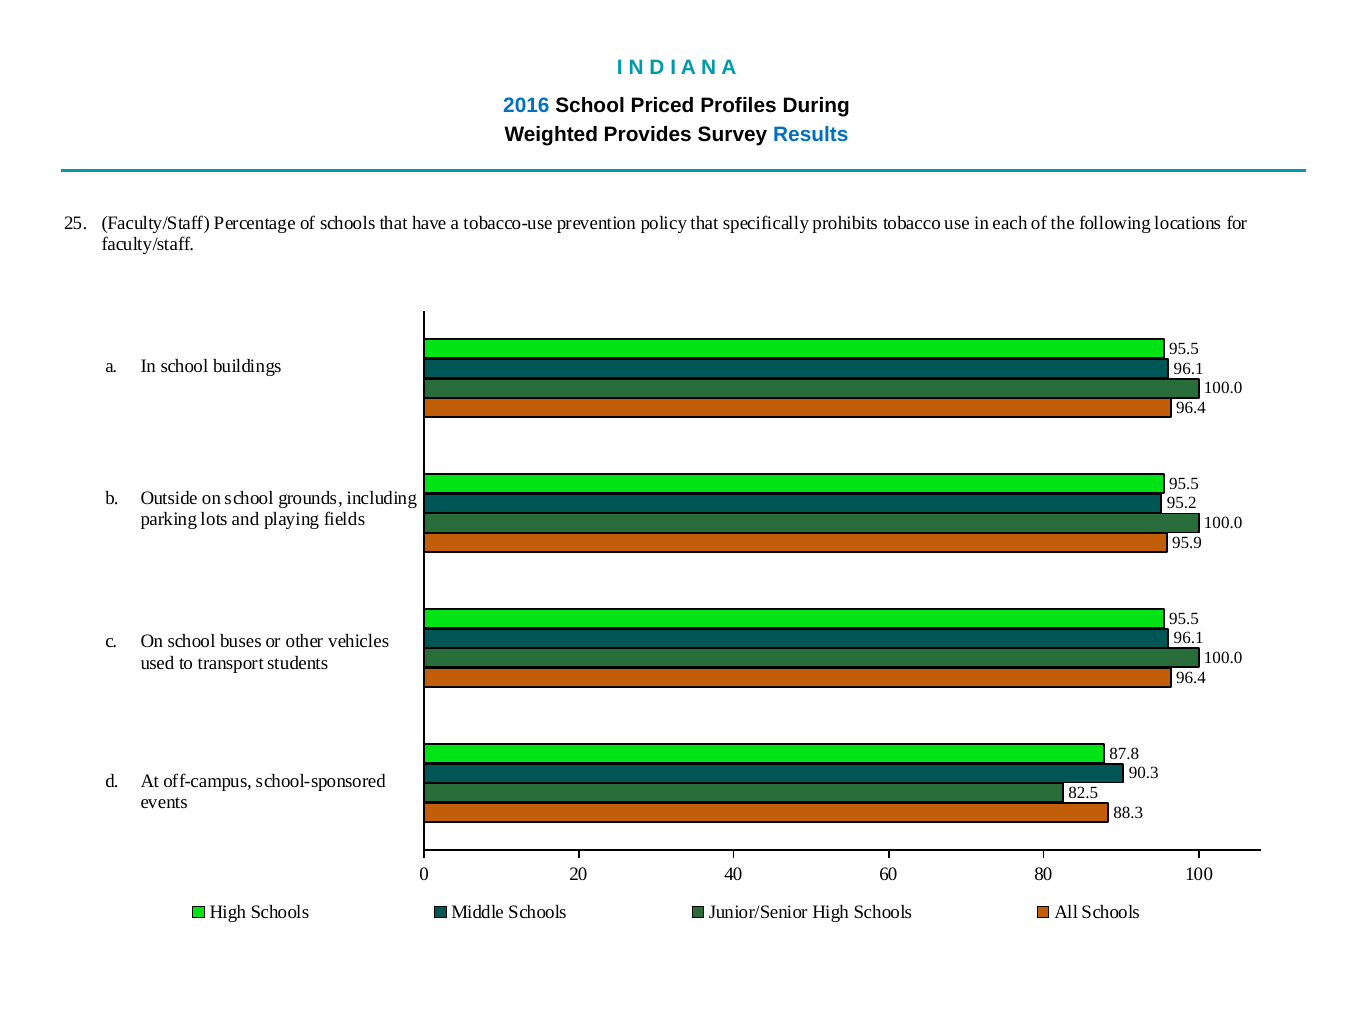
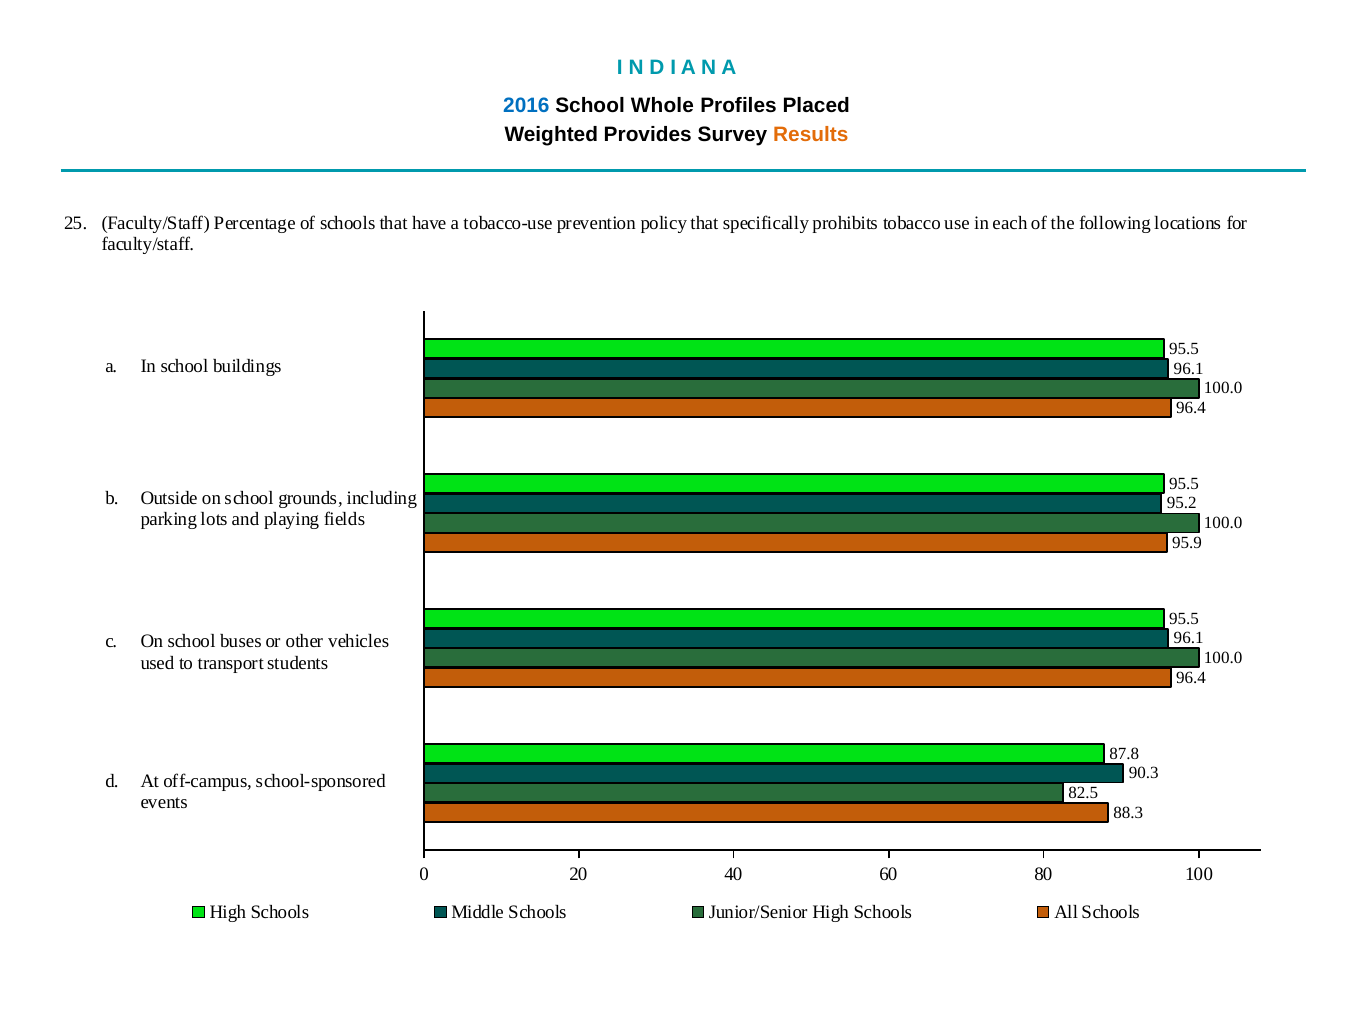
Priced: Priced -> Whole
During: During -> Placed
Results colour: blue -> orange
